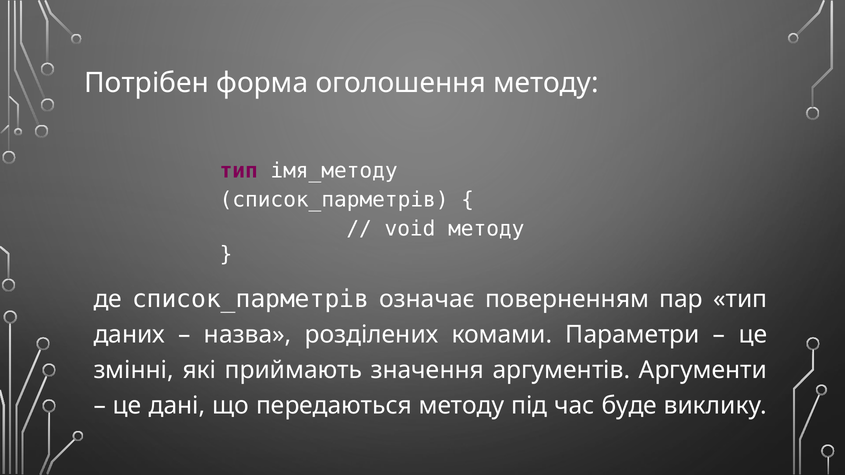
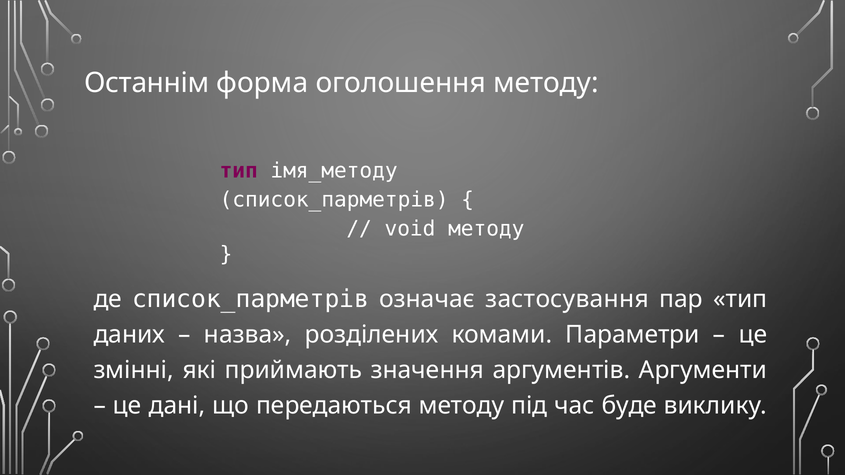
Потрібен: Потрібен -> Останнім
поверненням: поверненням -> застосування
